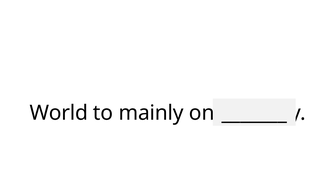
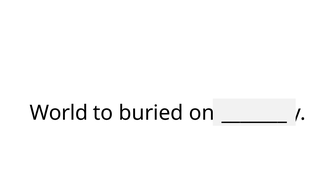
mainly: mainly -> buried
